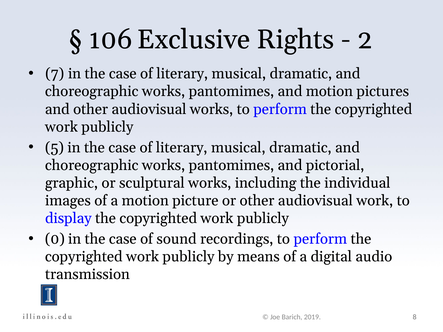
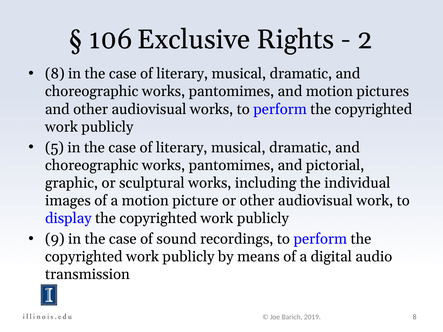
7 at (55, 74): 7 -> 8
0: 0 -> 9
